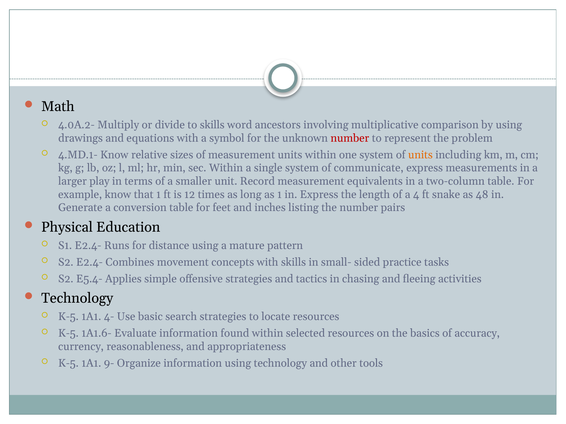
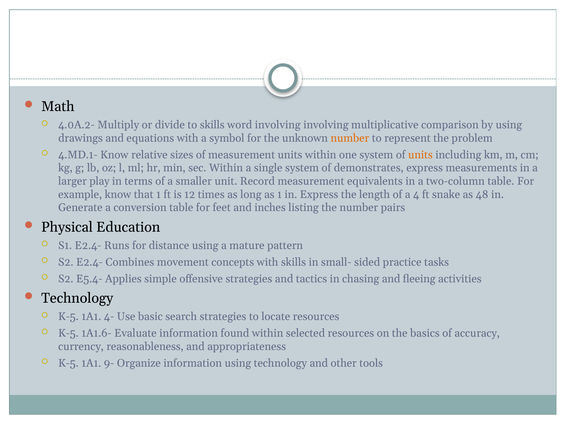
word ancestors: ancestors -> involving
number at (350, 138) colour: red -> orange
communicate: communicate -> demonstrates
